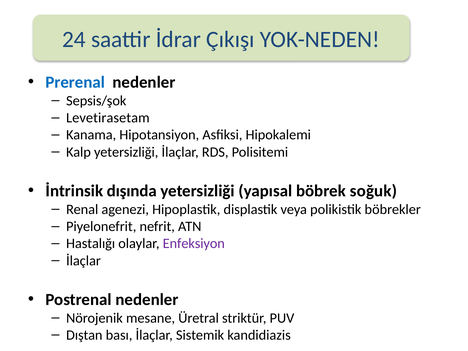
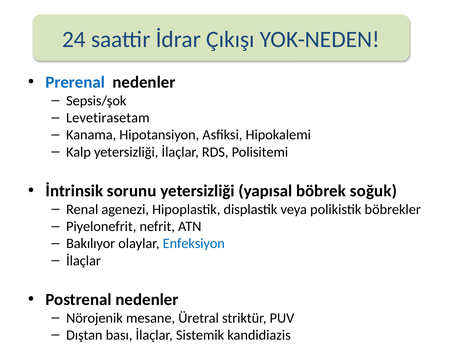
dışında: dışında -> sorunu
Hastalığı: Hastalığı -> Bakılıyor
Enfeksiyon colour: purple -> blue
